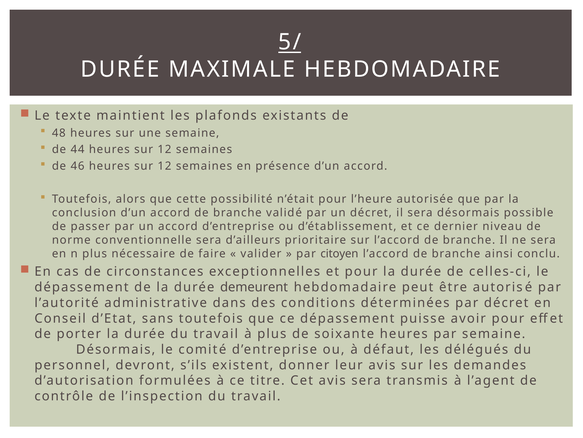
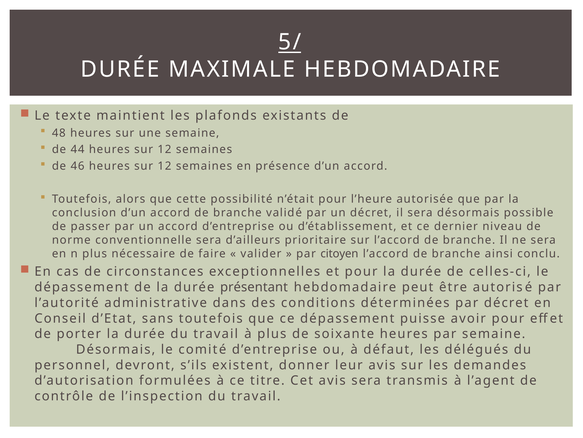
demeurent: demeurent -> présentant
